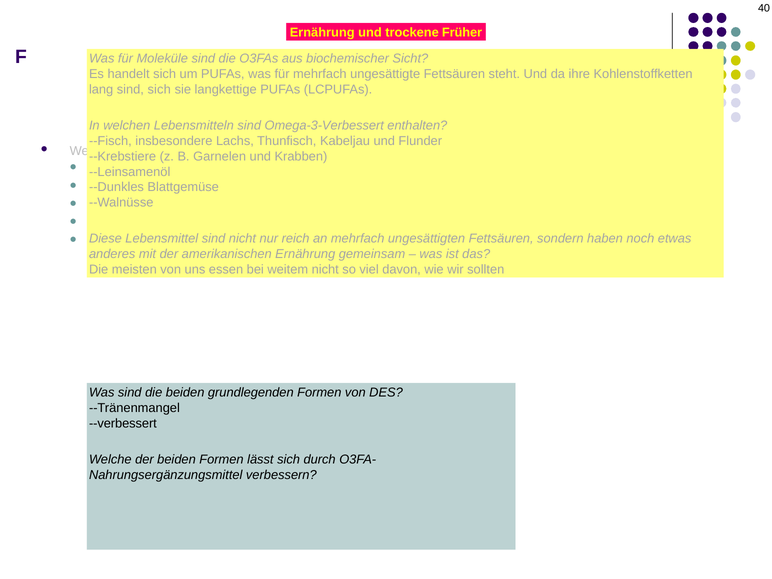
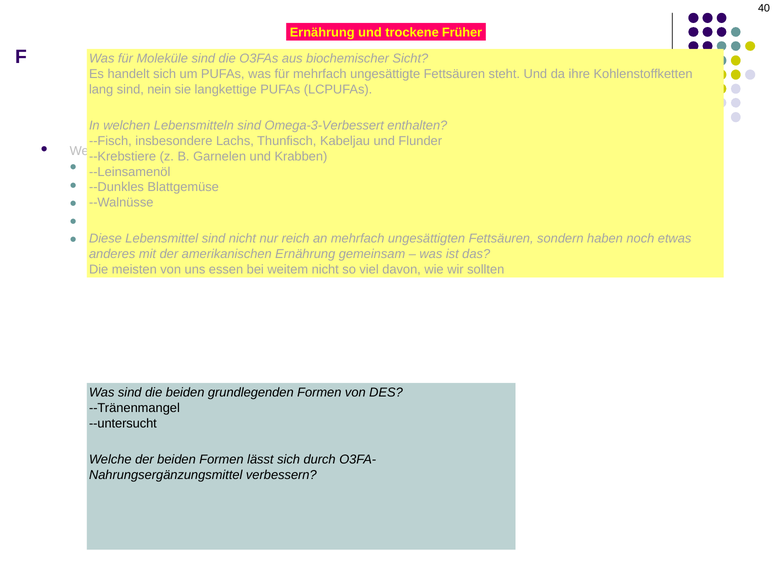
sind sich: sich -> nein
--verbessert: --verbessert -> --untersucht
